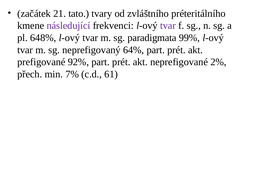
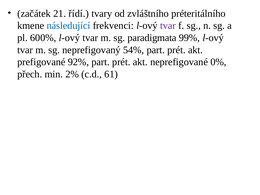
tato: tato -> řídí
následující colour: purple -> blue
648%: 648% -> 600%
64%: 64% -> 54%
2%: 2% -> 0%
7%: 7% -> 2%
